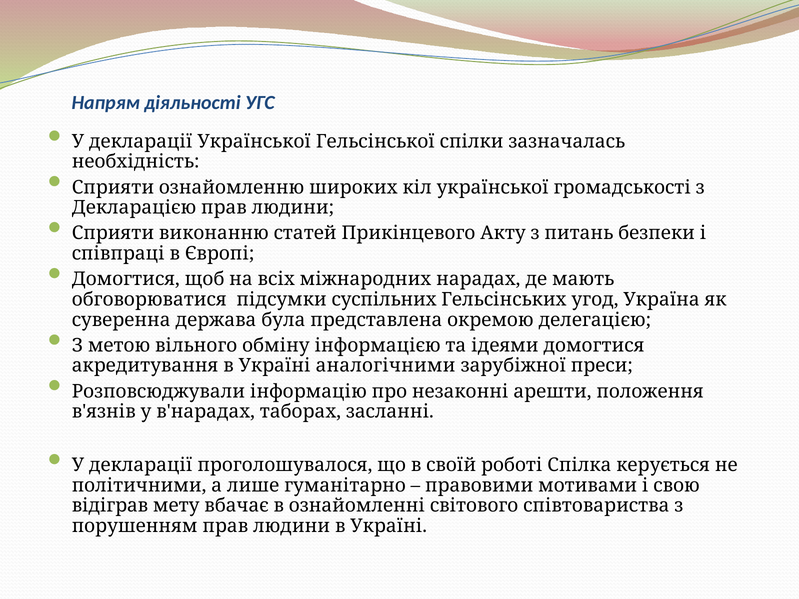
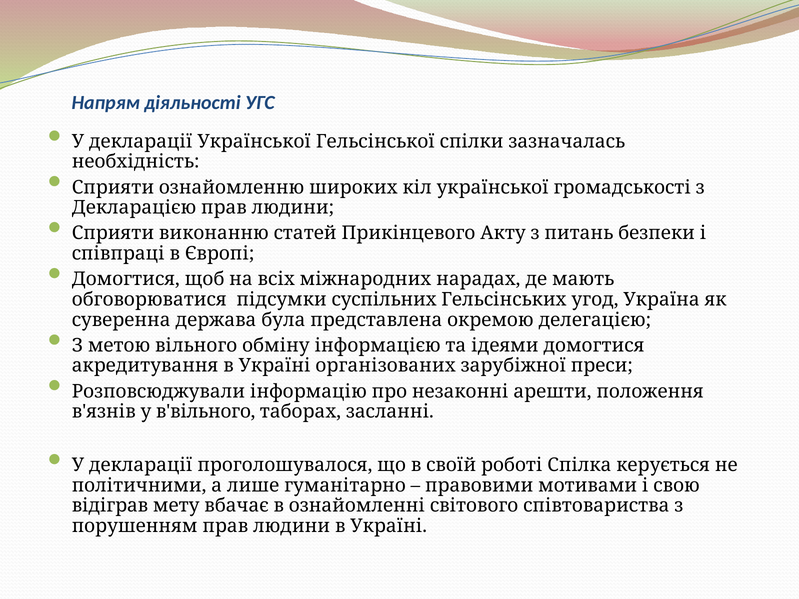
аналогічними: аналогічними -> організованих
в'нарадах: в'нарадах -> в'вільного
